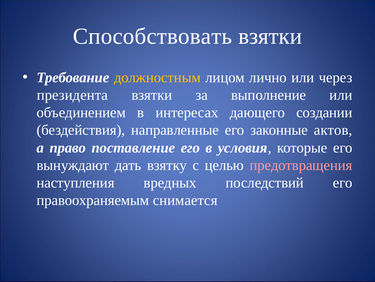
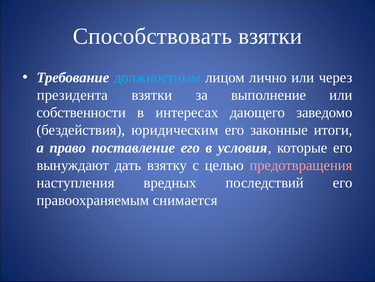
должностным colour: yellow -> light blue
объединением: объединением -> собственности
создании: создании -> заведомо
направленные: направленные -> юридическим
актов: актов -> итоги
